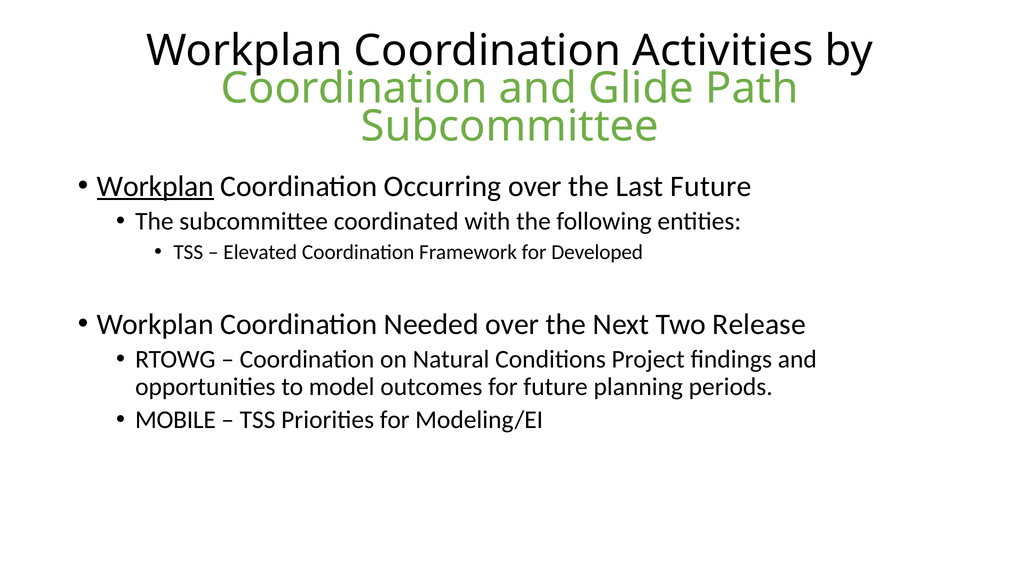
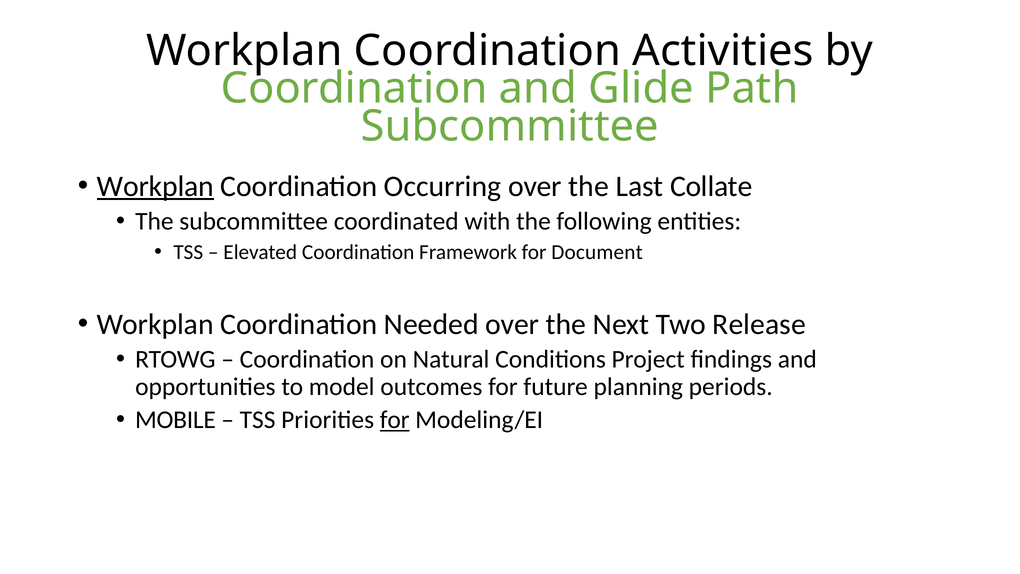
Last Future: Future -> Collate
Developed: Developed -> Document
for at (395, 420) underline: none -> present
